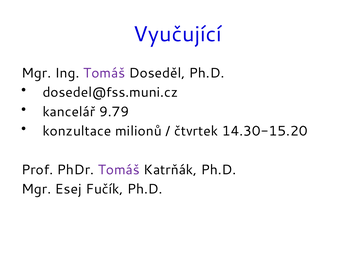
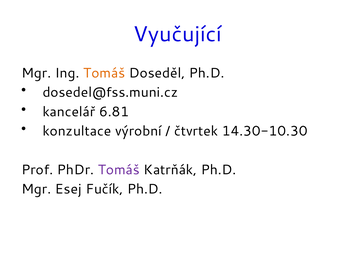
Tomáš at (104, 73) colour: purple -> orange
9.79: 9.79 -> 6.81
milionů: milionů -> výrobní
14.30-15.20: 14.30-15.20 -> 14.30-10.30
